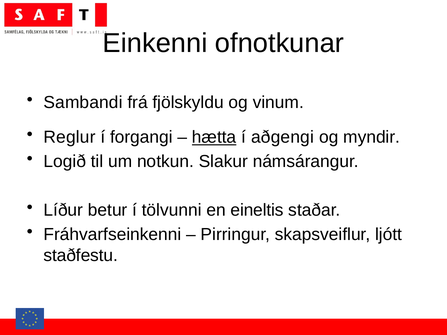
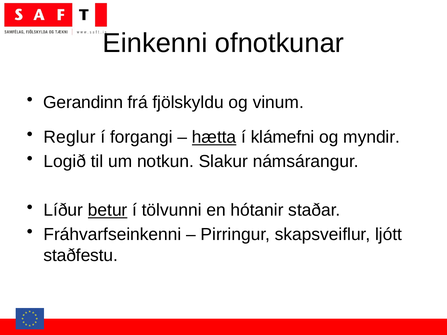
Sambandi: Sambandi -> Gerandinn
aðgengi: aðgengi -> klámefni
betur underline: none -> present
eineltis: eineltis -> hótanir
